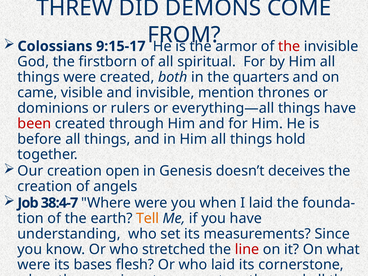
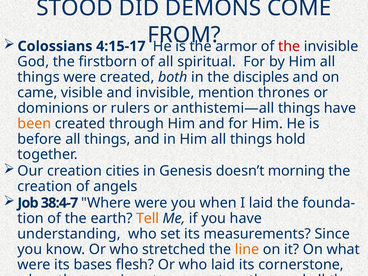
THREW: THREW -> STOOD
9:15-17: 9:15-17 -> 4:15-17
quarters: quarters -> disciples
everything—all: everything—all -> anthistemi—all
been colour: red -> orange
open: open -> cities
doesn’t deceives: deceives -> morning
line colour: red -> orange
